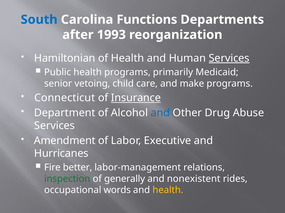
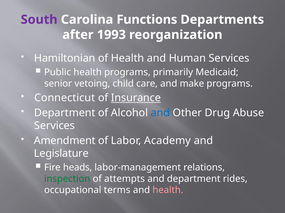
South colour: blue -> purple
Services at (229, 58) underline: present -> none
Executive: Executive -> Academy
Hurricanes: Hurricanes -> Legislature
better: better -> heads
generally: generally -> attempts
and nonexistent: nonexistent -> department
words: words -> terms
health at (168, 191) colour: yellow -> pink
